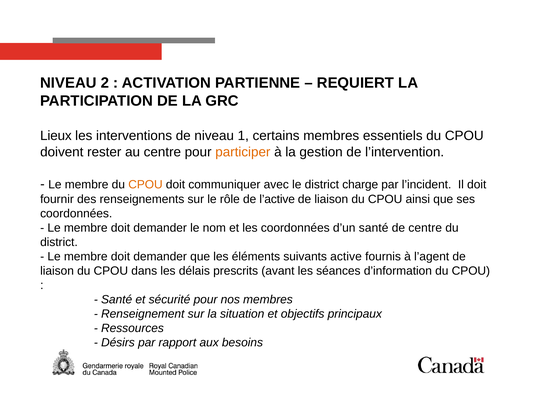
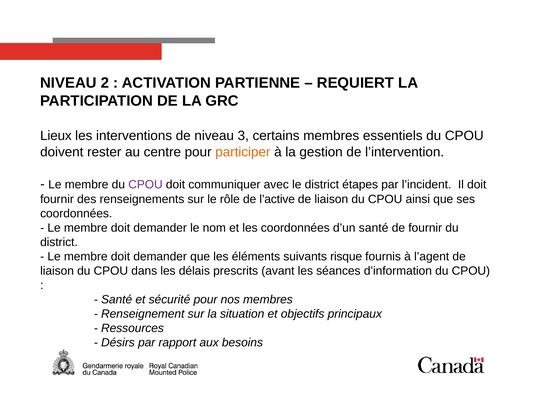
1: 1 -> 3
CPOU at (145, 185) colour: orange -> purple
charge: charge -> étapes
de centre: centre -> fournir
active: active -> risque
